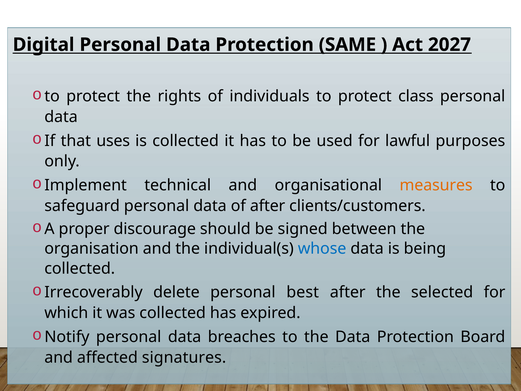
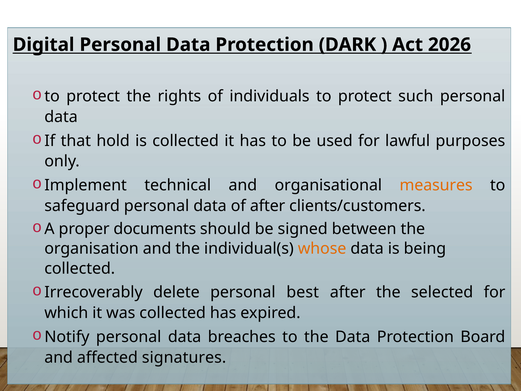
SAME: SAME -> DARK
2027: 2027 -> 2026
class: class -> such
uses: uses -> hold
discourage: discourage -> documents
whose colour: blue -> orange
